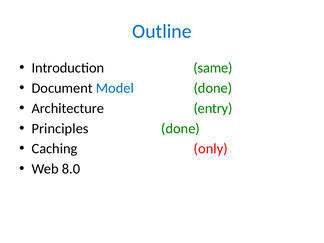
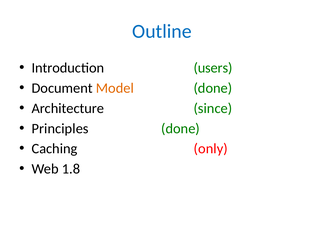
same: same -> users
Model colour: blue -> orange
entry: entry -> since
8.0: 8.0 -> 1.8
